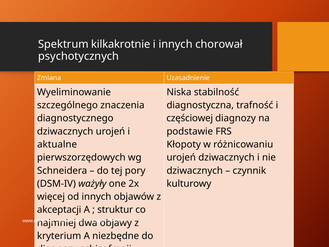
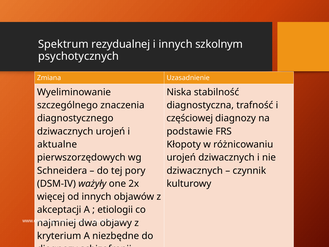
kilkakrotnie: kilkakrotnie -> rezydualnej
chorował: chorował -> szkolnym
struktur: struktur -> etiologii
